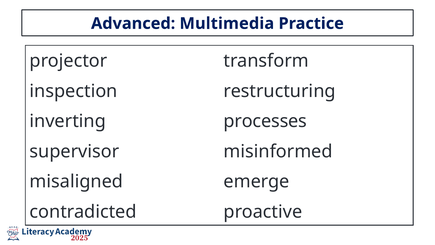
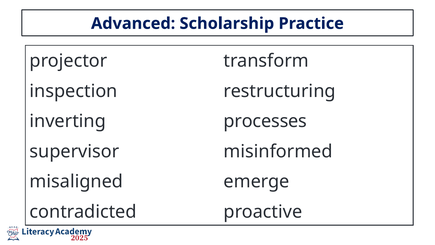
Multimedia: Multimedia -> Scholarship
